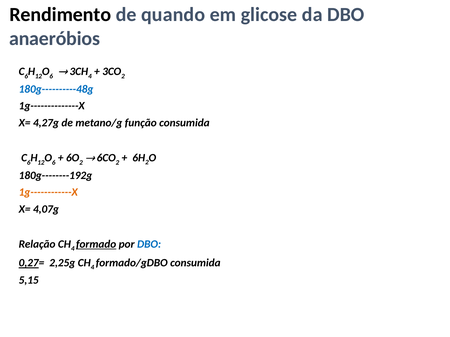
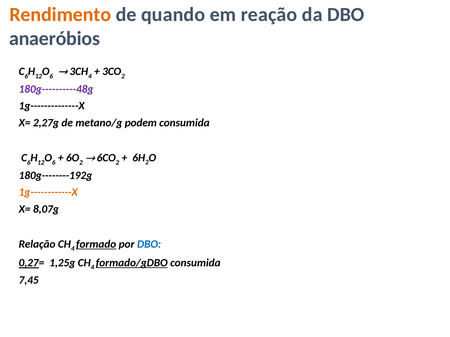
Rendimento colour: black -> orange
glicose: glicose -> reação
180g----------48g colour: blue -> purple
4,27g: 4,27g -> 2,27g
função: função -> podem
4,07g: 4,07g -> 8,07g
2,25g: 2,25g -> 1,25g
formado/gDBO underline: none -> present
5,15: 5,15 -> 7,45
